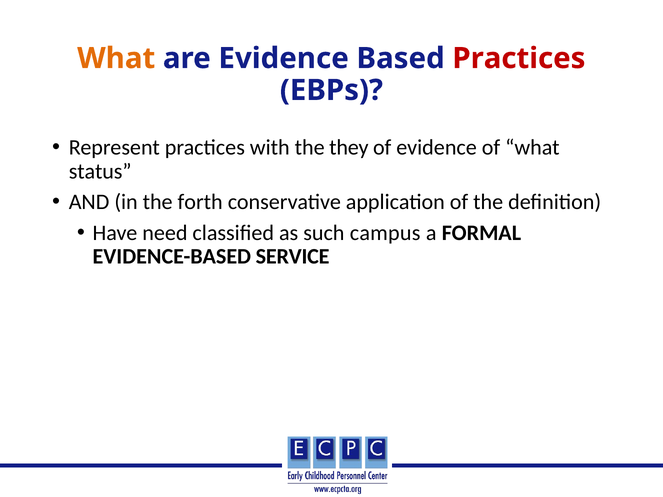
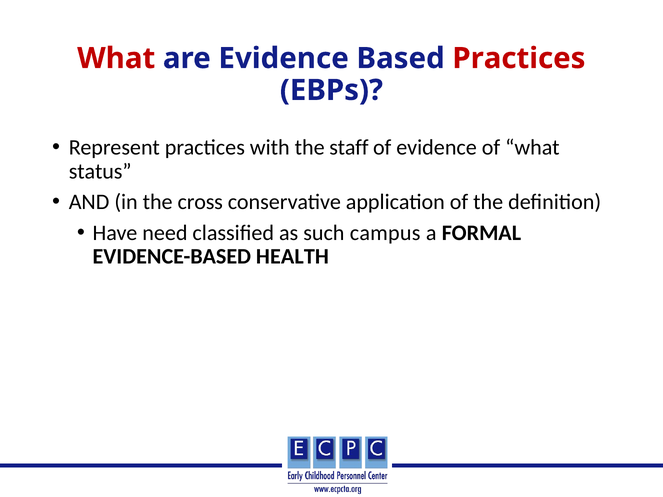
What at (116, 58) colour: orange -> red
they: they -> staff
forth: forth -> cross
SERVICE: SERVICE -> HEALTH
